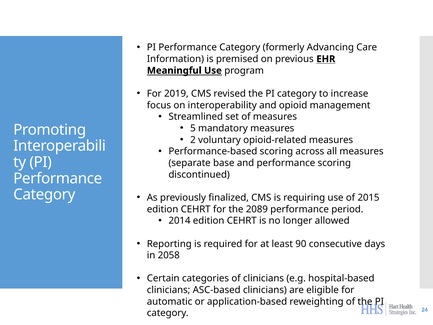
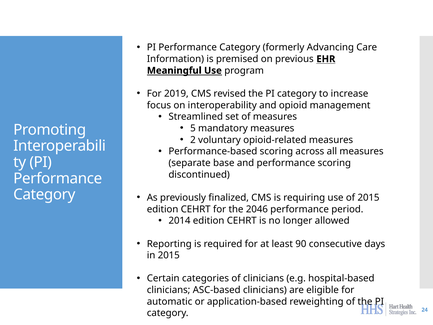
2089: 2089 -> 2046
in 2058: 2058 -> 2015
